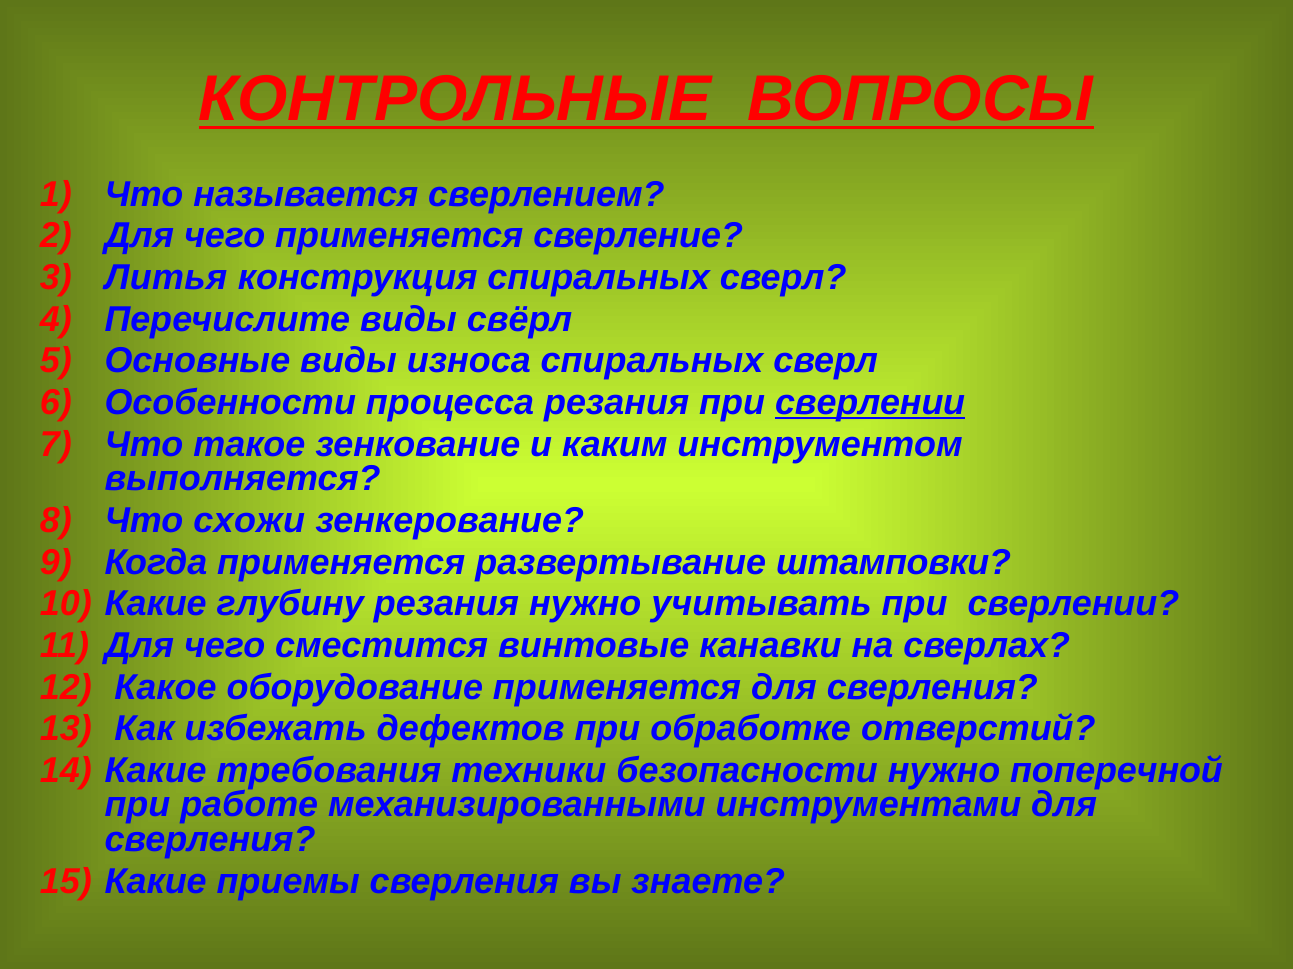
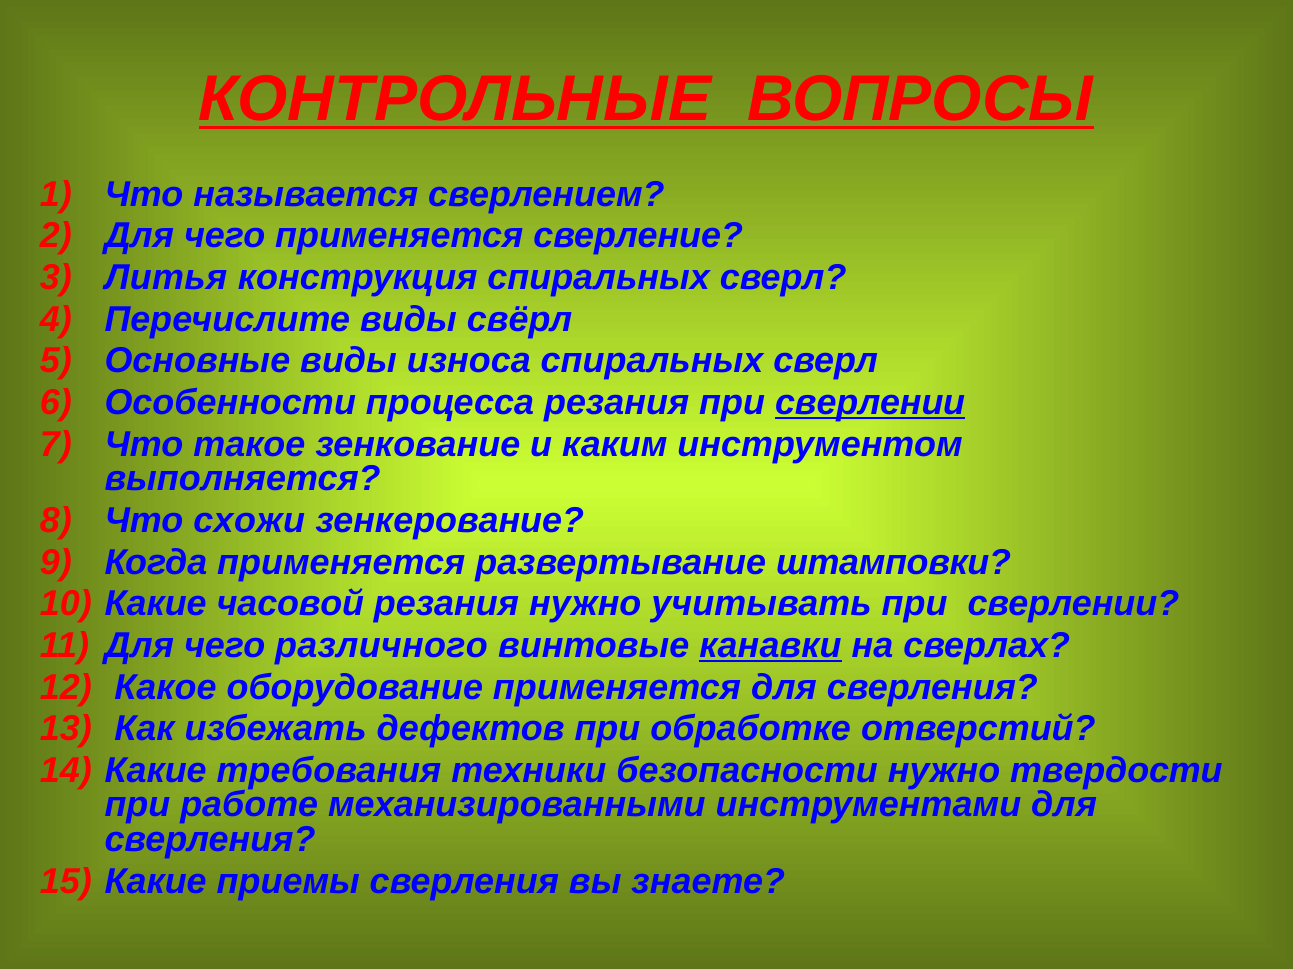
глубину: глубину -> часовой
сместится: сместится -> различного
канавки underline: none -> present
поперечной: поперечной -> твердости
